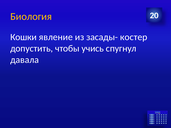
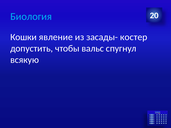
Биология colour: yellow -> light blue
учись: учись -> вальс
давала: давала -> всякую
